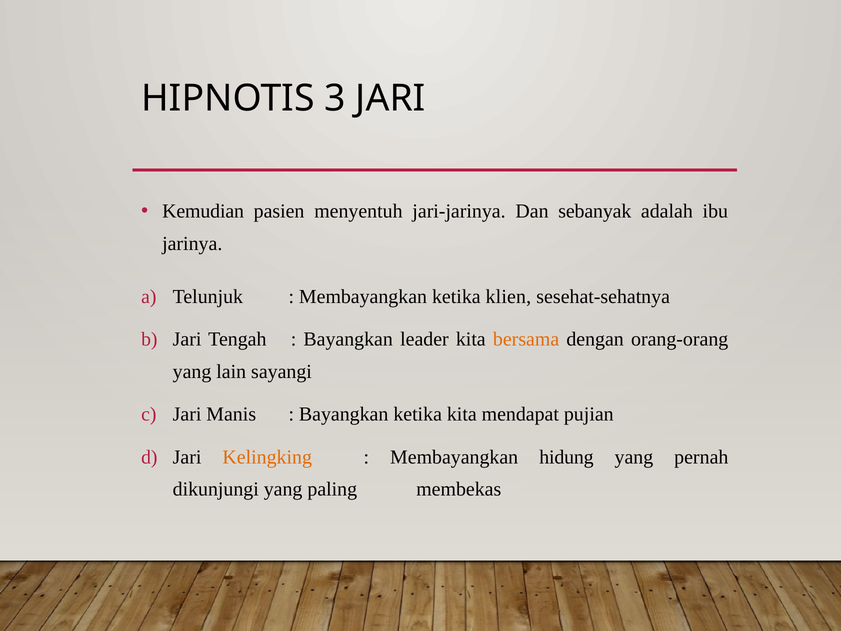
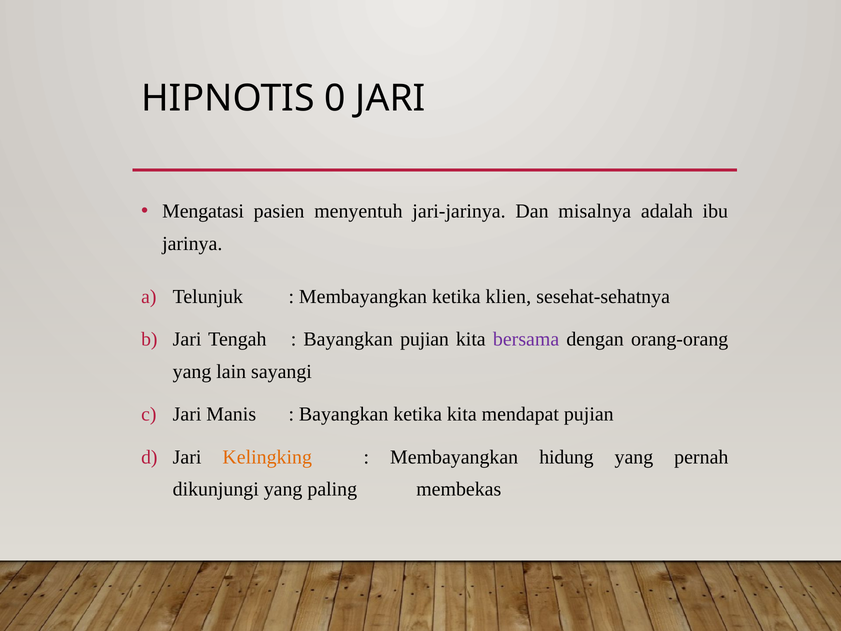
3: 3 -> 0
Kemudian: Kemudian -> Mengatasi
sebanyak: sebanyak -> misalnya
Bayangkan leader: leader -> pujian
bersama colour: orange -> purple
